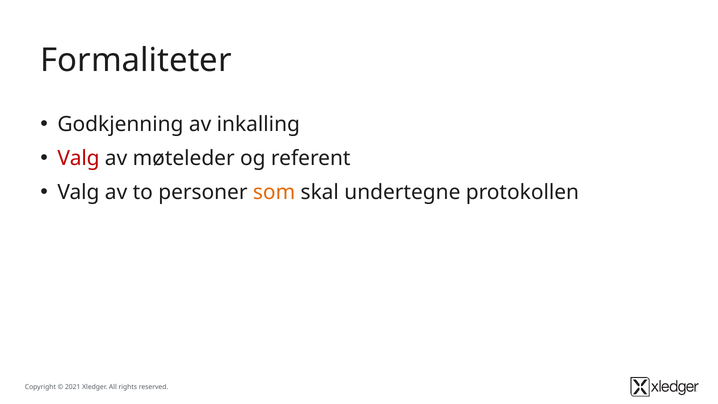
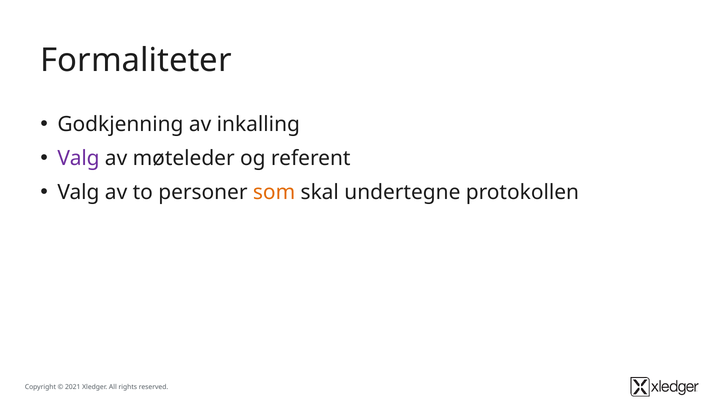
Valg at (79, 158) colour: red -> purple
